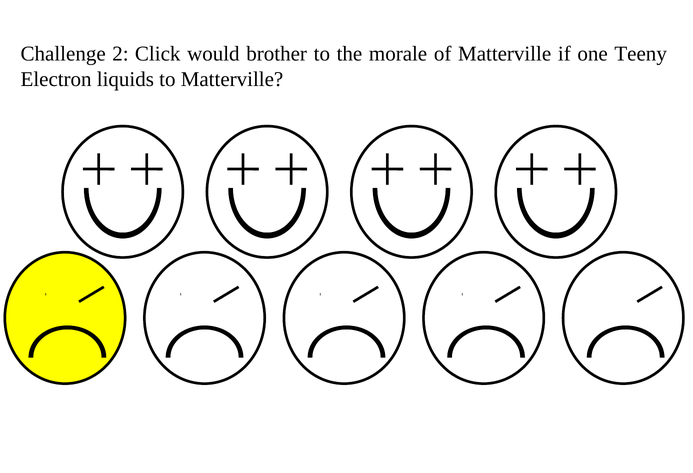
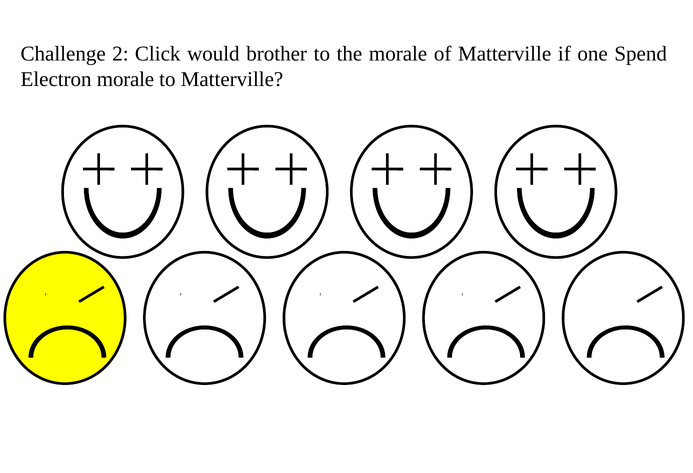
Teeny: Teeny -> Spend
Electron liquids: liquids -> morale
